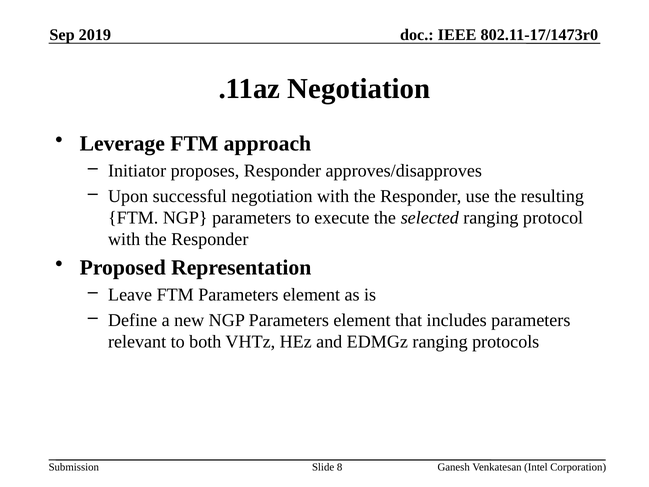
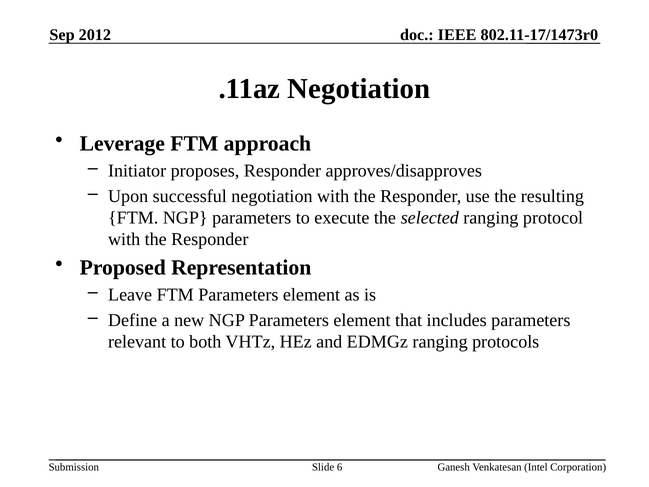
2019: 2019 -> 2012
8: 8 -> 6
